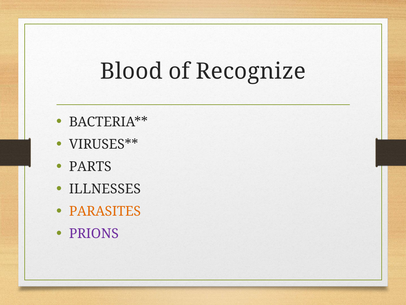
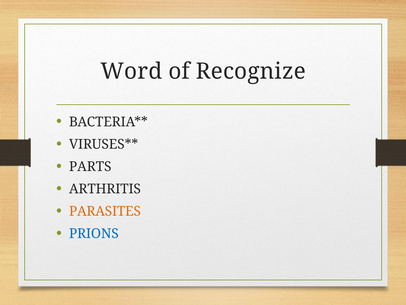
Blood: Blood -> Word
ILLNESSES: ILLNESSES -> ARTHRITIS
PRIONS colour: purple -> blue
